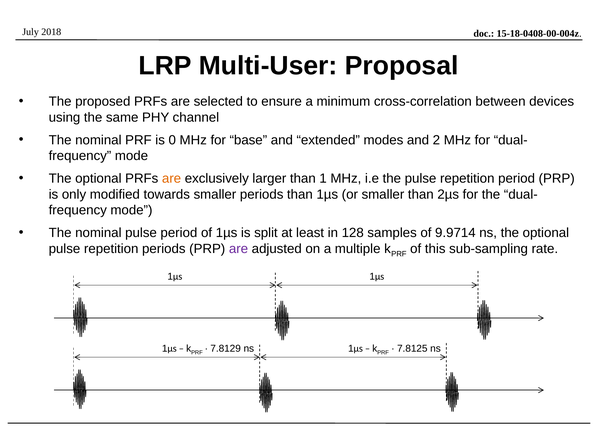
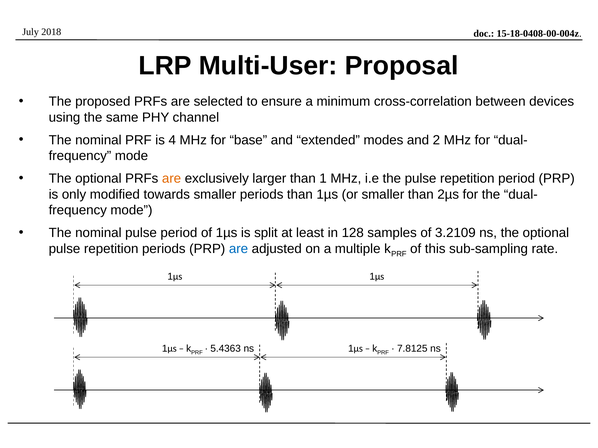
0: 0 -> 4
9.9714: 9.9714 -> 3.2109
are at (238, 249) colour: purple -> blue
7.8129: 7.8129 -> 5.4363
